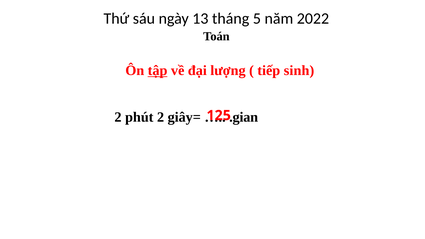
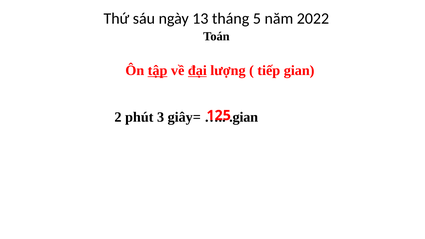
đại underline: none -> present
sinh: sinh -> gian
phút 2: 2 -> 3
